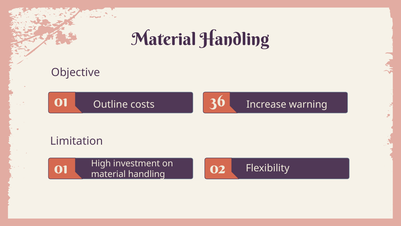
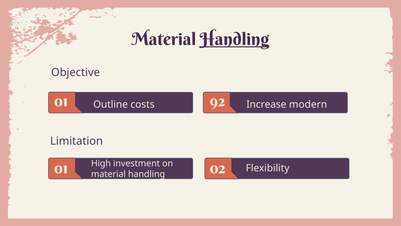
Handling at (235, 39) underline: none -> present
36: 36 -> 92
warning: warning -> modern
